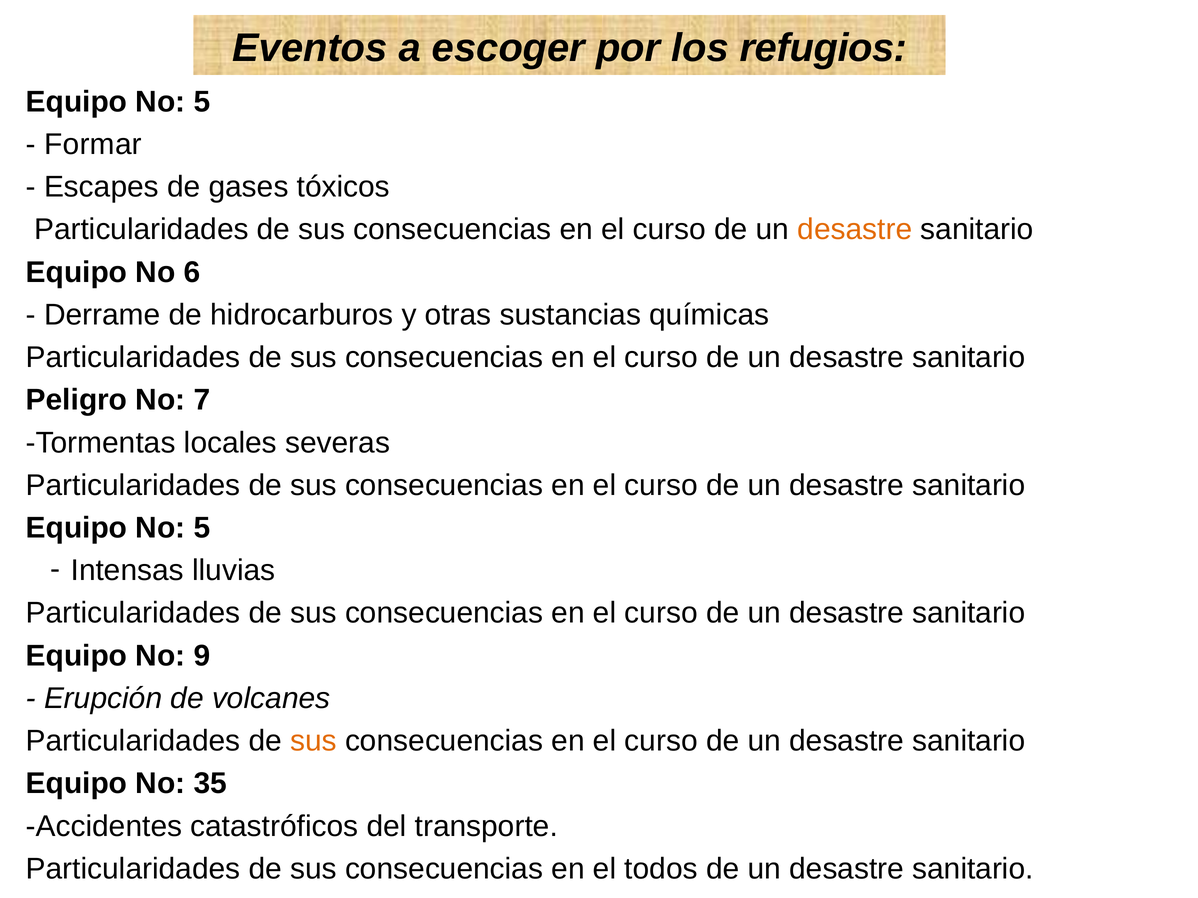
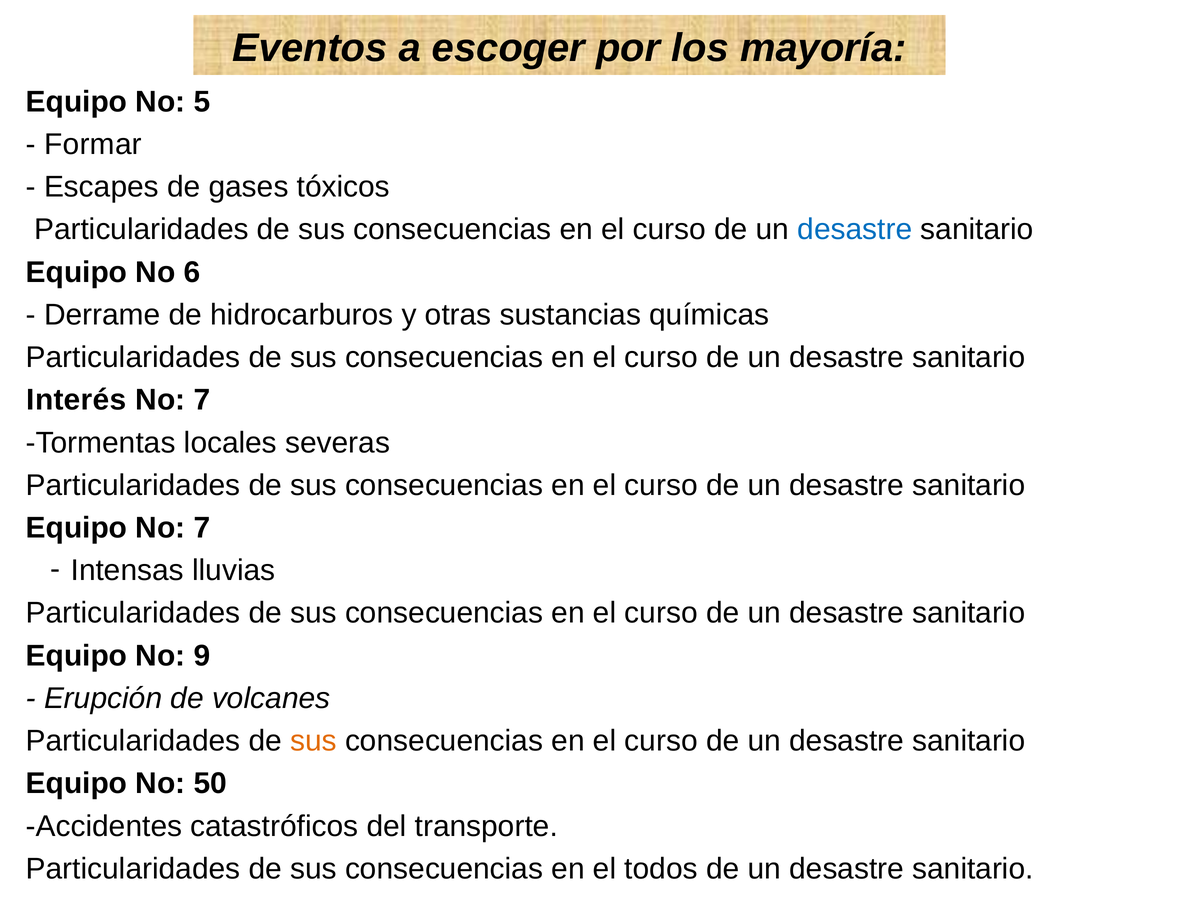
refugios: refugios -> mayoría
desastre at (855, 230) colour: orange -> blue
Peligro: Peligro -> Interés
5 at (202, 528): 5 -> 7
35: 35 -> 50
